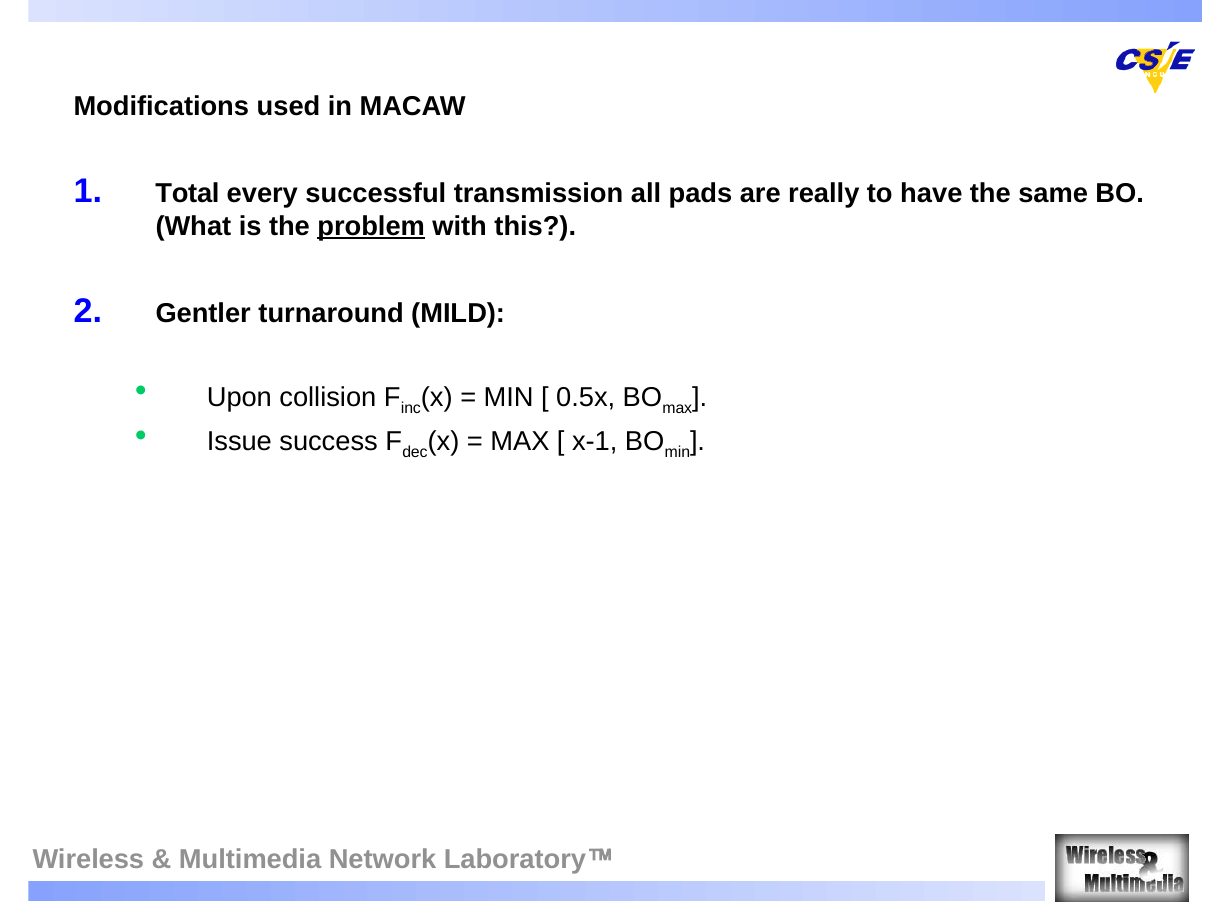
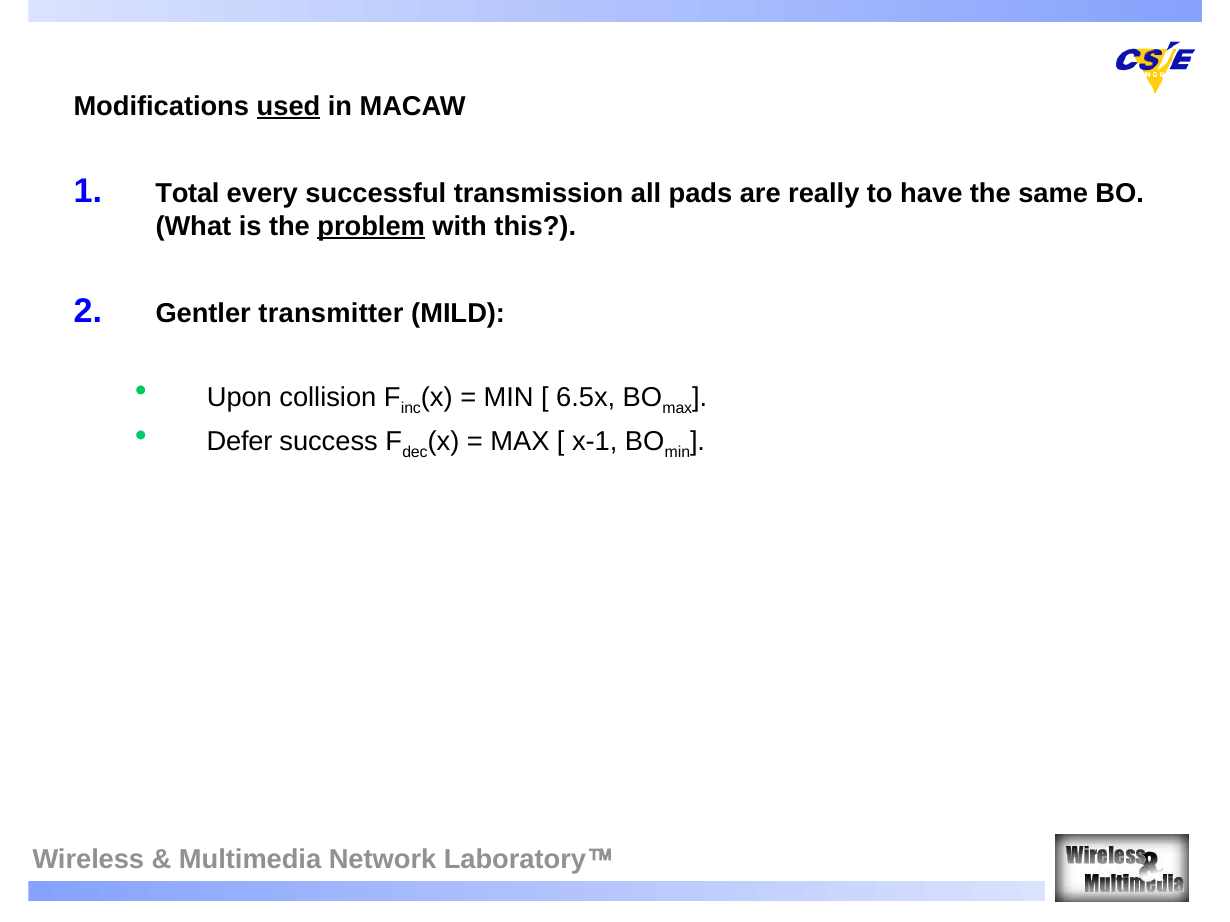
used underline: none -> present
turnaround: turnaround -> transmitter
0.5x: 0.5x -> 6.5x
Issue: Issue -> Defer
